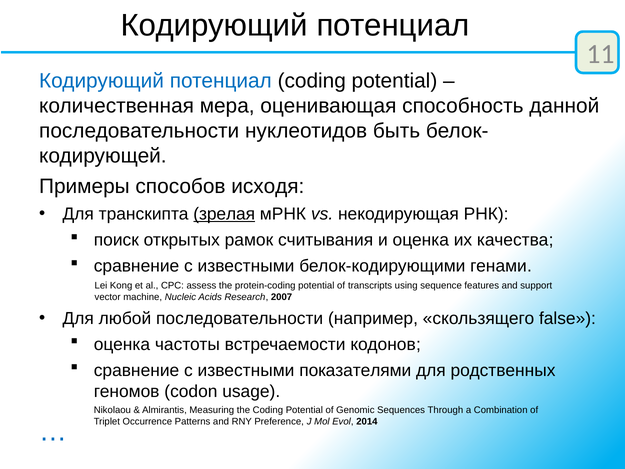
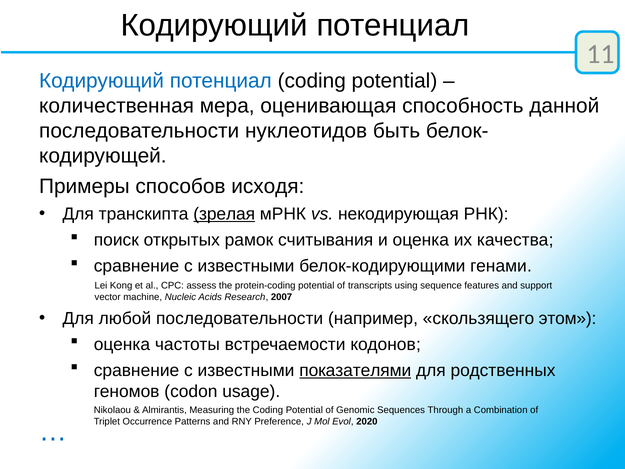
false: false -> этом
показателями underline: none -> present
2014: 2014 -> 2020
